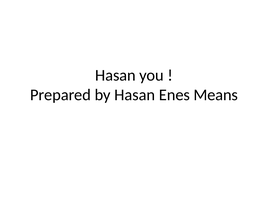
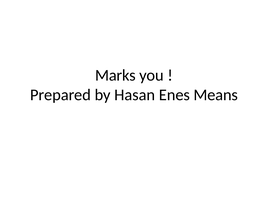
Hasan at (115, 75): Hasan -> Marks
